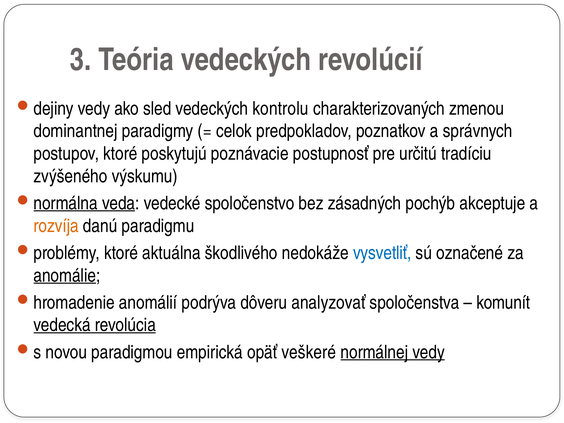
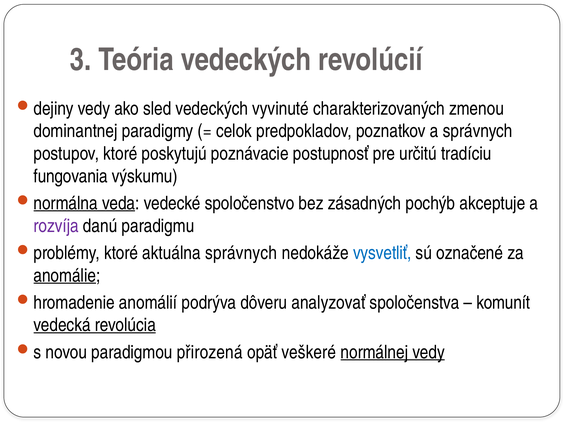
kontrolu: kontrolu -> vyvinuté
zvýšeného: zvýšeného -> fungovania
rozvíja colour: orange -> purple
aktuálna škodlivého: škodlivého -> správnych
empirická: empirická -> přirozená
